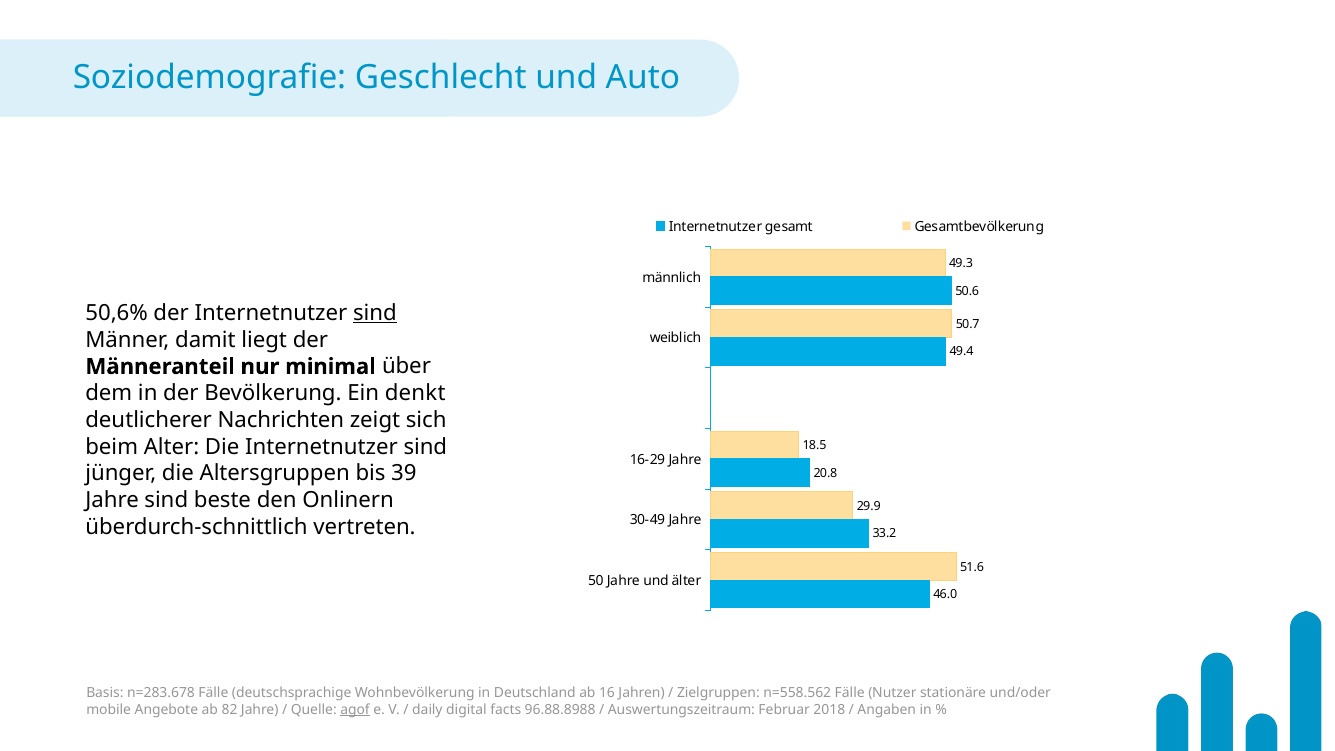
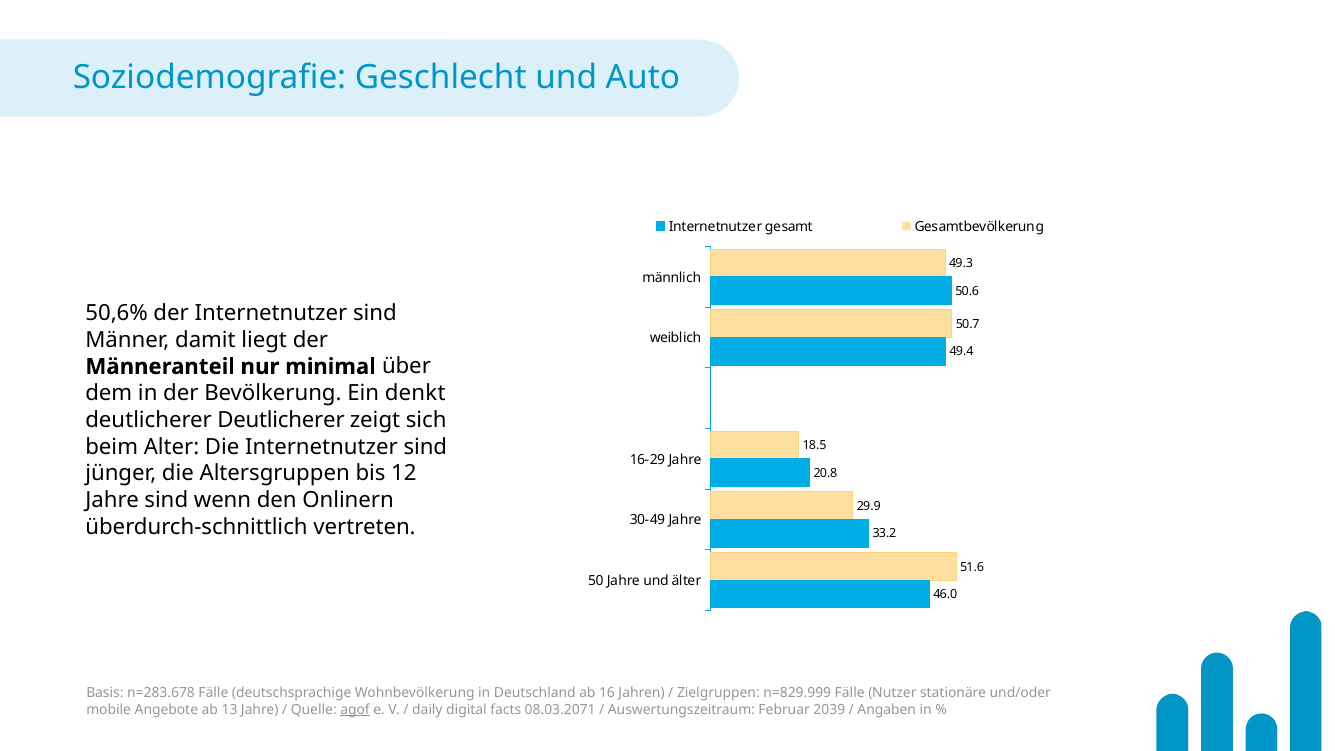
sind at (375, 313) underline: present -> none
deutlicherer Nachrichten: Nachrichten -> Deutlicherer
39: 39 -> 12
beste: beste -> wenn
n=558.562: n=558.562 -> n=829.999
82: 82 -> 13
96.88.8988: 96.88.8988 -> 08.03.2071
2018: 2018 -> 2039
